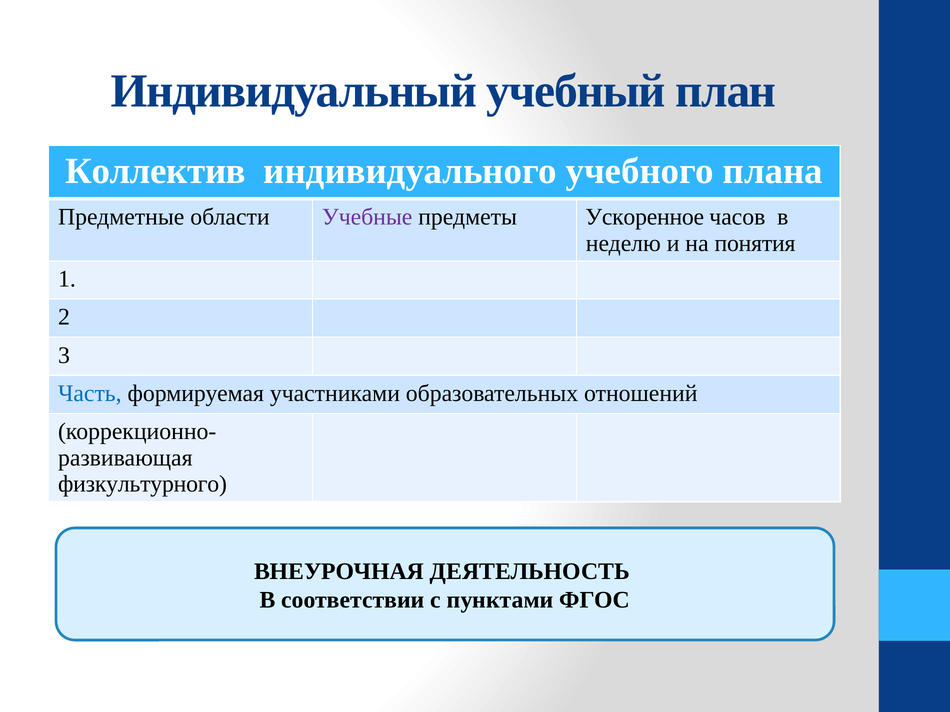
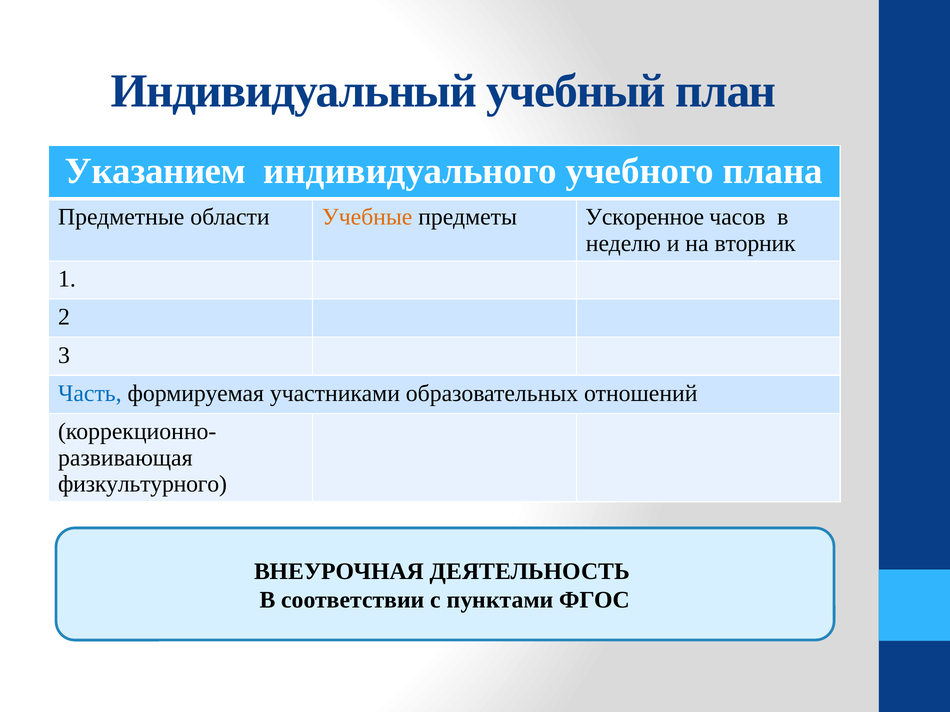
Коллектив: Коллектив -> Указанием
Учебные colour: purple -> orange
понятия: понятия -> вторник
